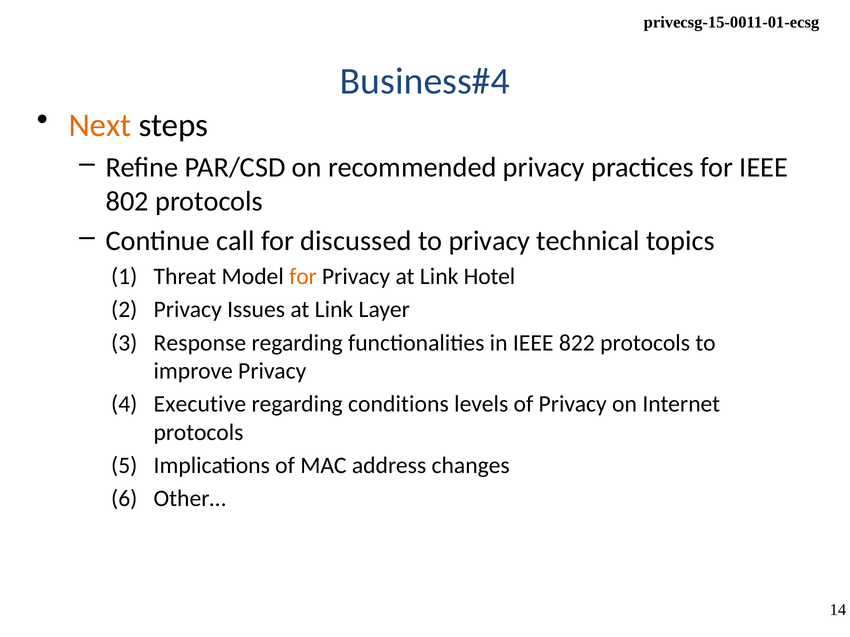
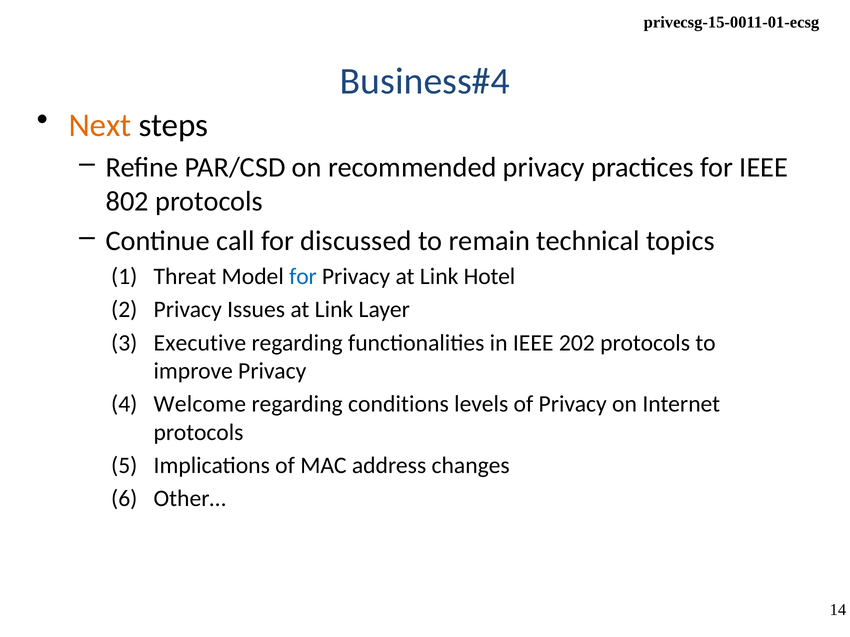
to privacy: privacy -> remain
for at (303, 277) colour: orange -> blue
Response: Response -> Executive
822: 822 -> 202
Executive: Executive -> Welcome
